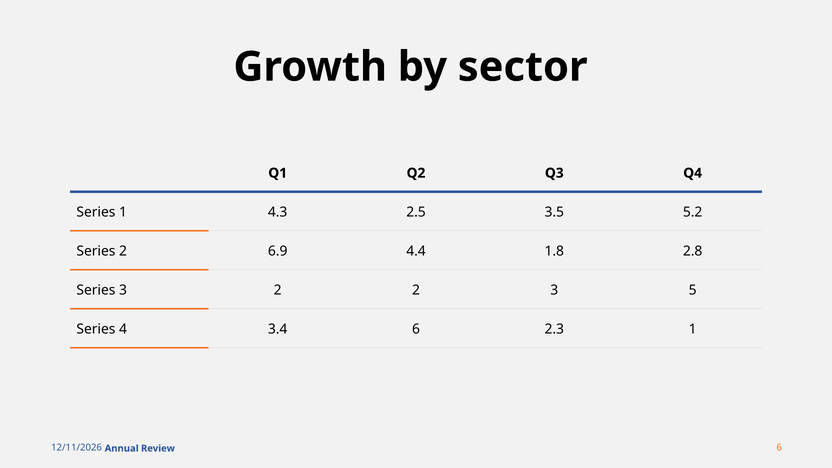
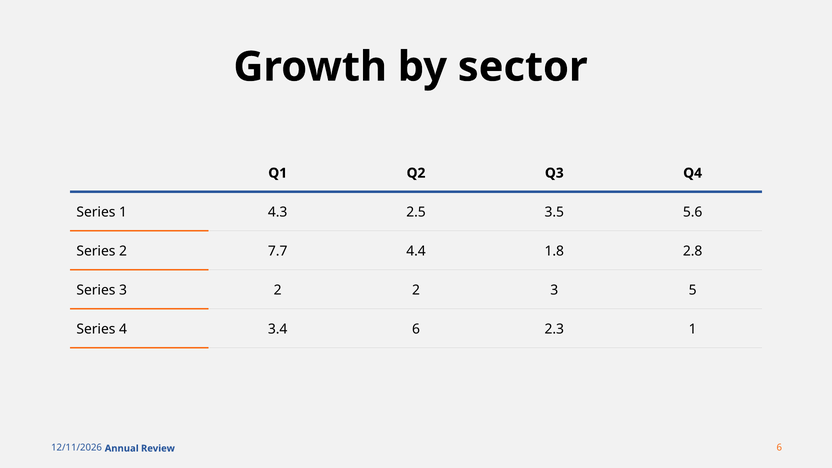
5.2: 5.2 -> 5.6
6.9: 6.9 -> 7.7
